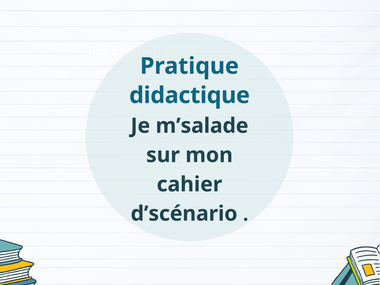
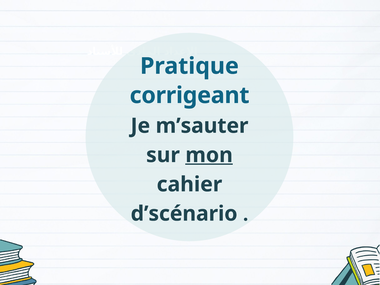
didactique: didactique -> corrigeant
m’salade: m’salade -> m’sauter
mon underline: none -> present
